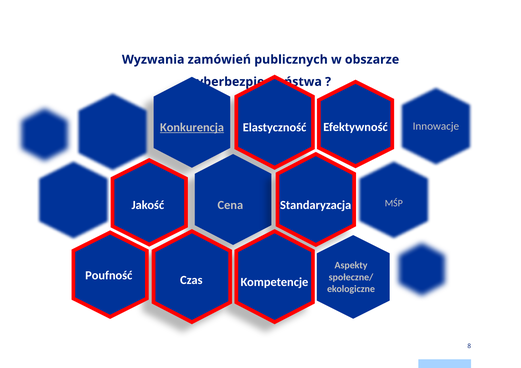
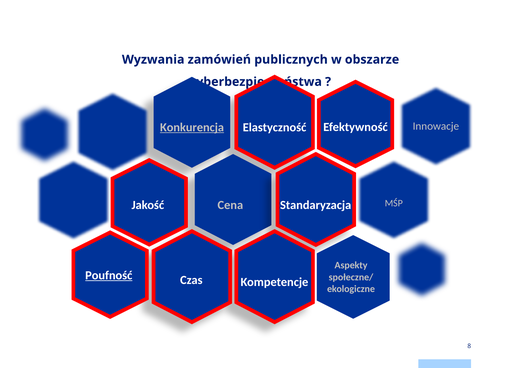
Poufność underline: none -> present
